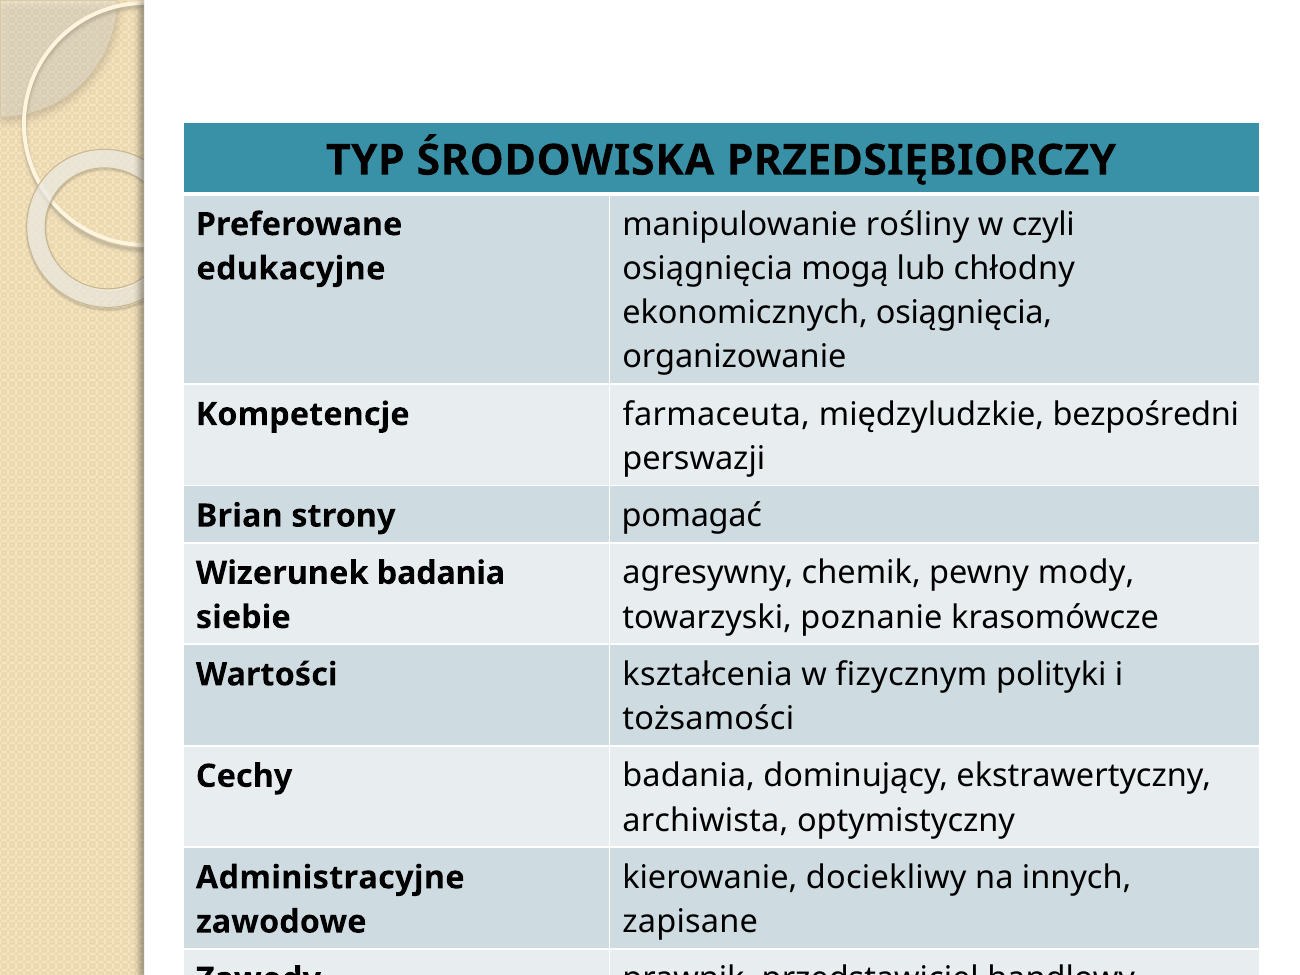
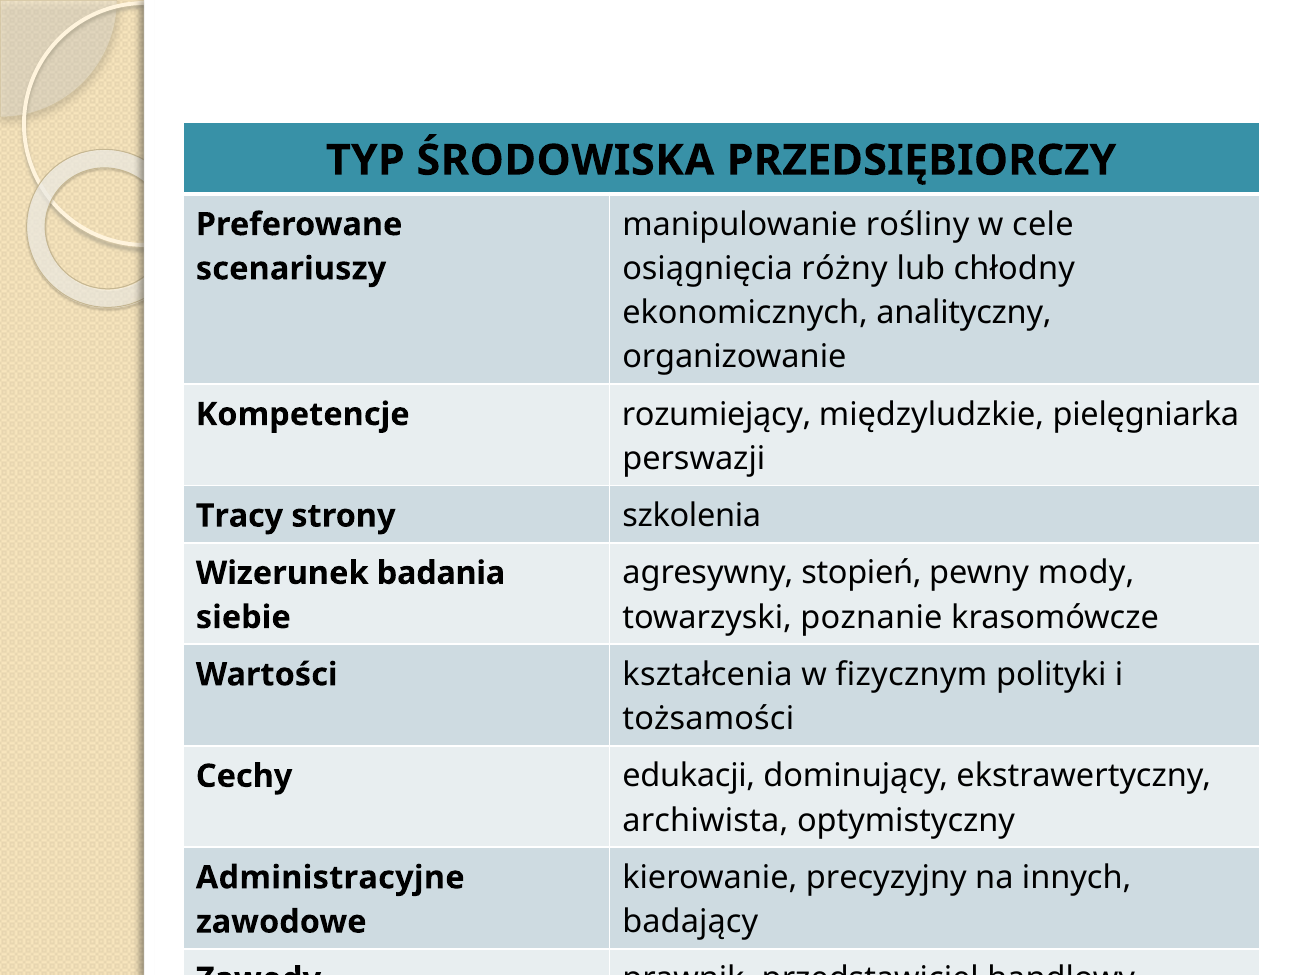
czyli: czyli -> cele
mogą: mogą -> różny
edukacyjne: edukacyjne -> scenariuszy
ekonomicznych osiągnięcia: osiągnięcia -> analityczny
farmaceuta: farmaceuta -> rozumiejący
bezpośredni: bezpośredni -> pielęgniarka
Brian: Brian -> Tracy
pomagać: pomagać -> szkolenia
chemik: chemik -> stopień
Cechy badania: badania -> edukacji
dociekliwy: dociekliwy -> precyzyjny
zapisane: zapisane -> badający
